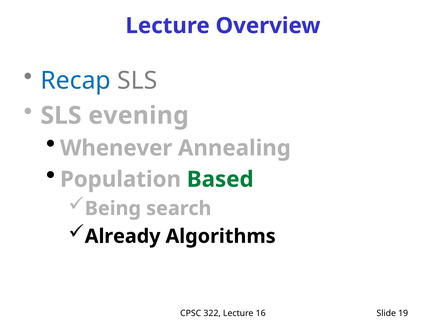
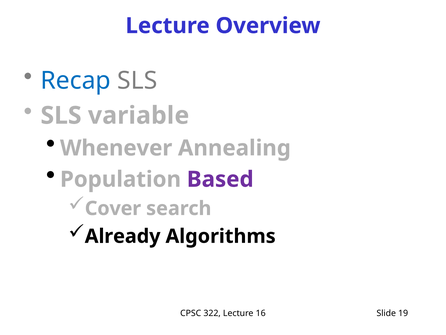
evening: evening -> variable
Based colour: green -> purple
Being: Being -> Cover
